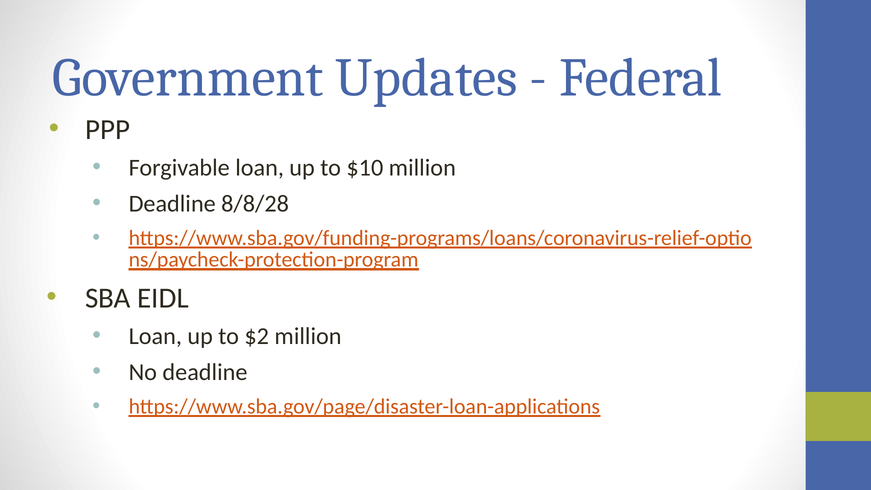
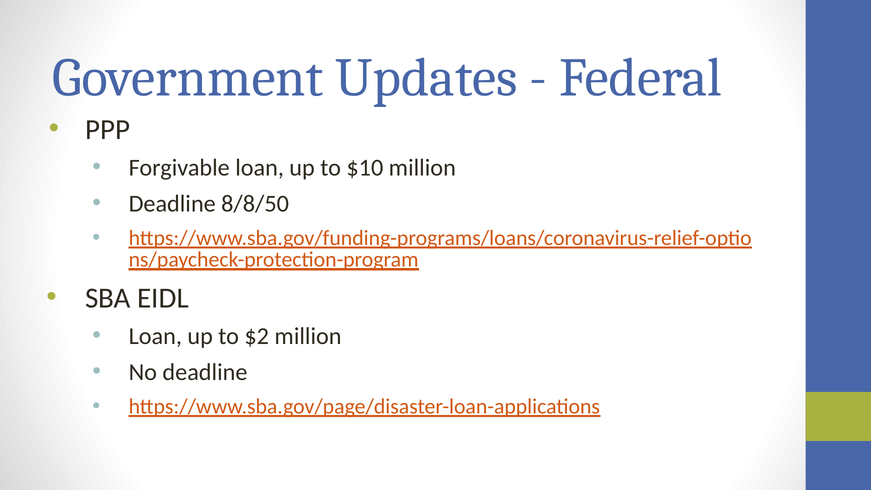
8/8/28: 8/8/28 -> 8/8/50
